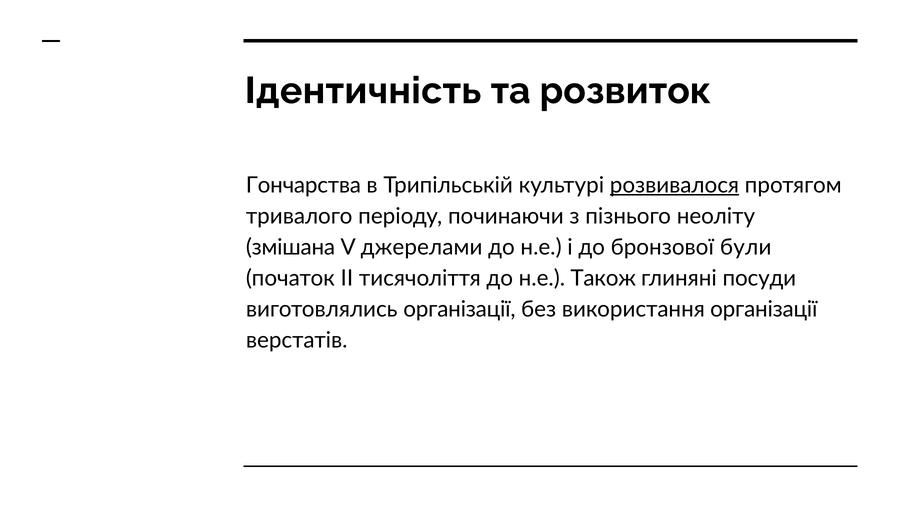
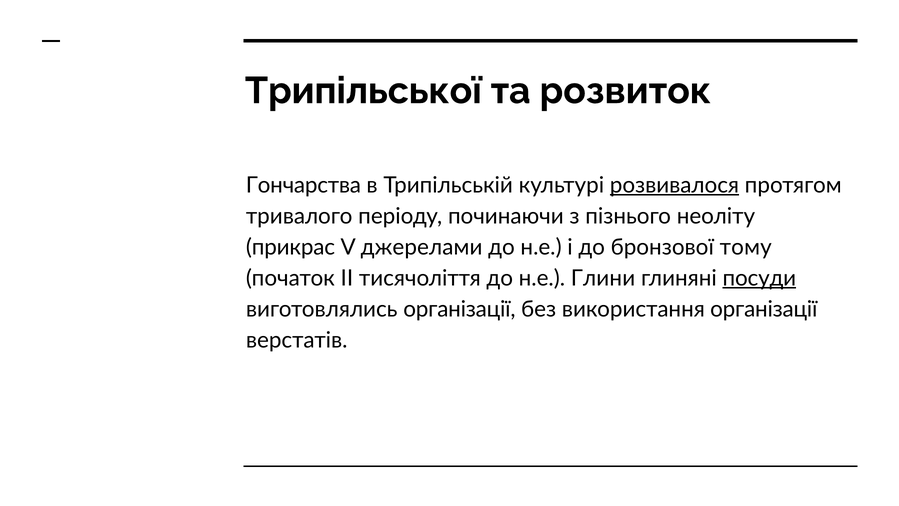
Ідентичність: Ідентичність -> Трипільської
змішана: змішана -> прикрас
були: були -> тому
Також: Також -> Глини
посуди underline: none -> present
